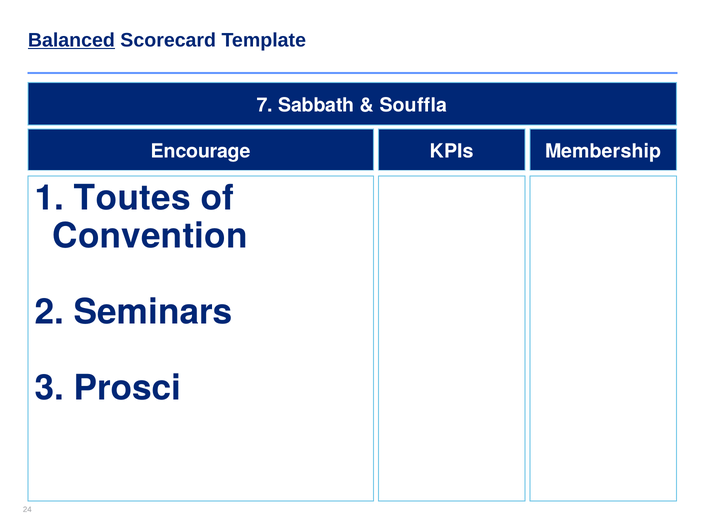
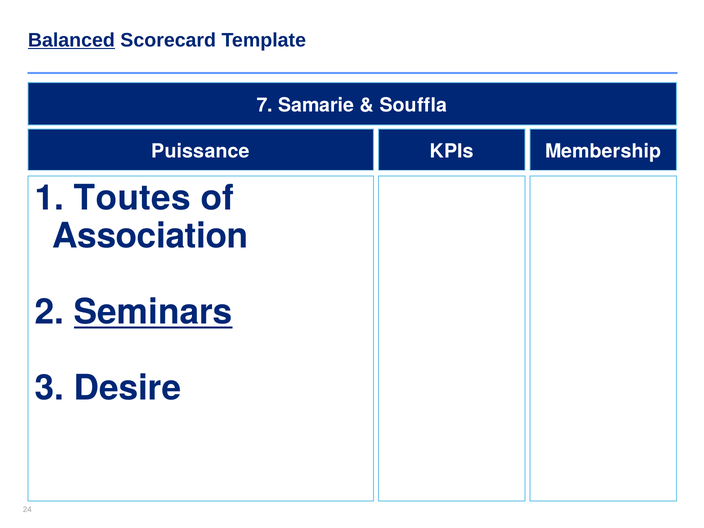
Sabbath: Sabbath -> Samarie
Encourage: Encourage -> Puissance
Convention: Convention -> Association
Seminars underline: none -> present
Prosci: Prosci -> Desire
